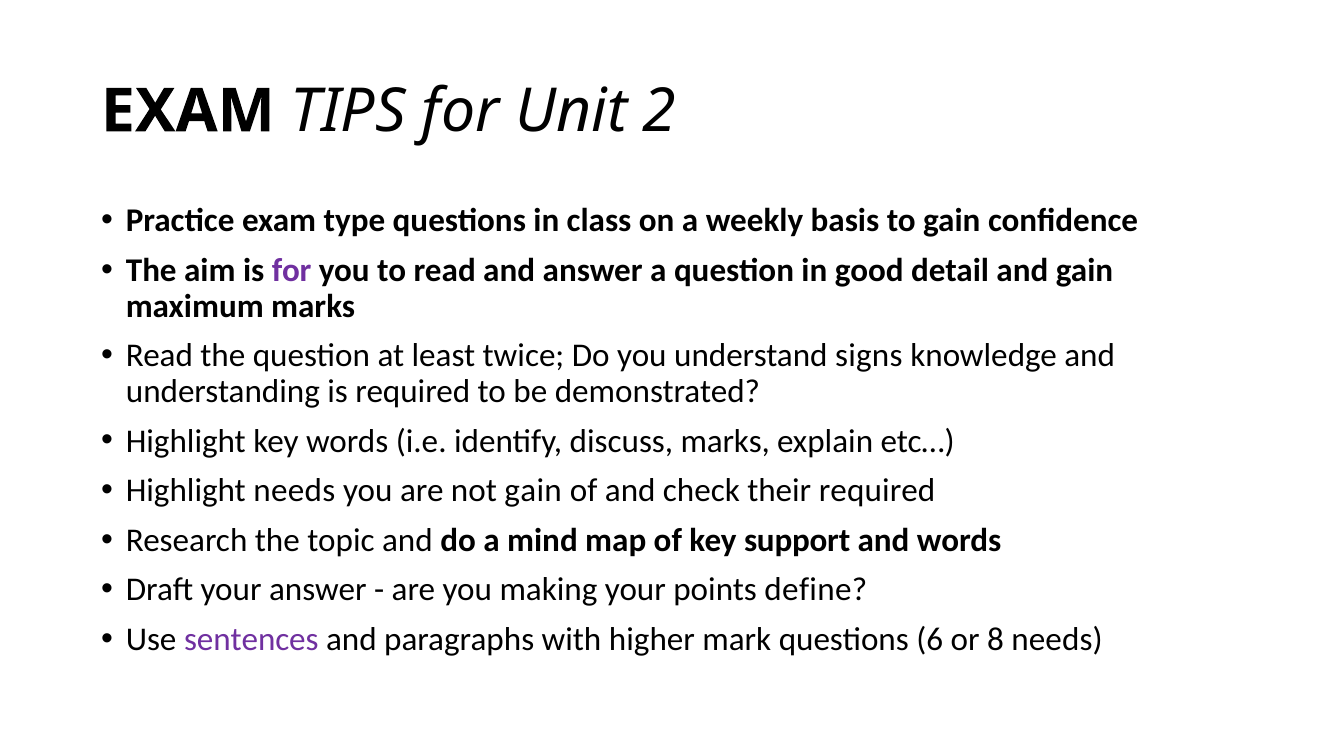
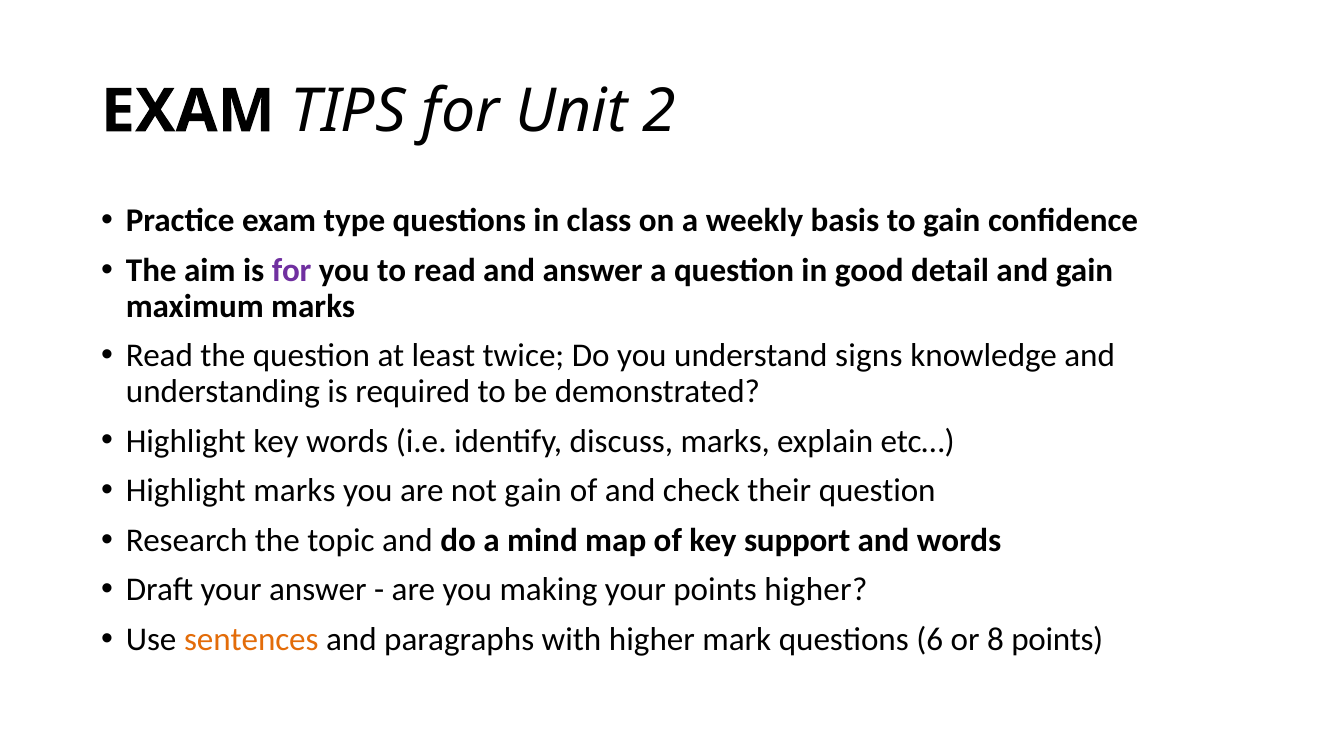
Highlight needs: needs -> marks
their required: required -> question
points define: define -> higher
sentences colour: purple -> orange
8 needs: needs -> points
